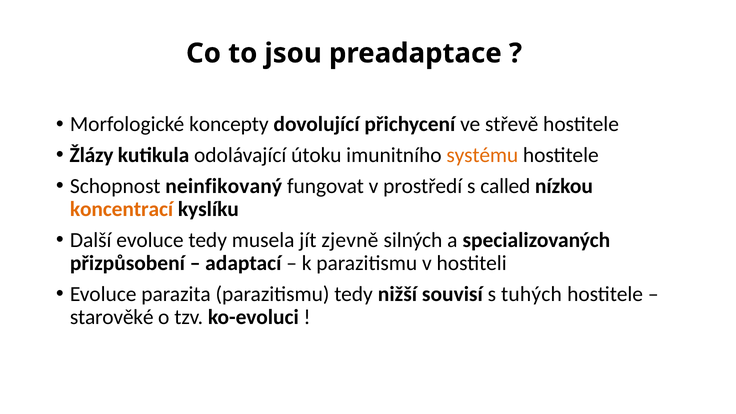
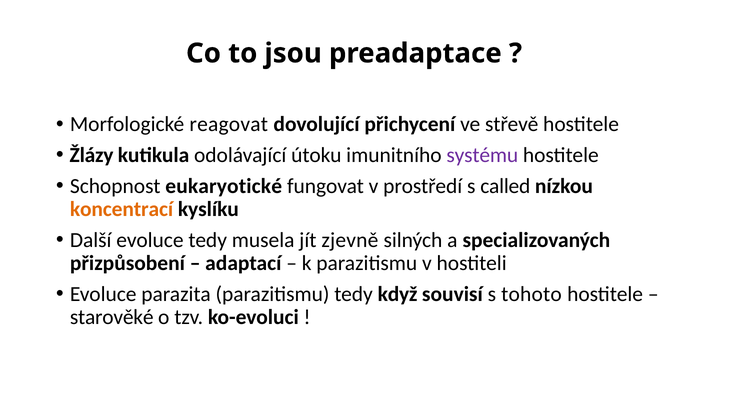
koncepty: koncepty -> reagovat
systému colour: orange -> purple
neinfikovaný: neinfikovaný -> eukaryotické
nižší: nižší -> když
tuhých: tuhých -> tohoto
